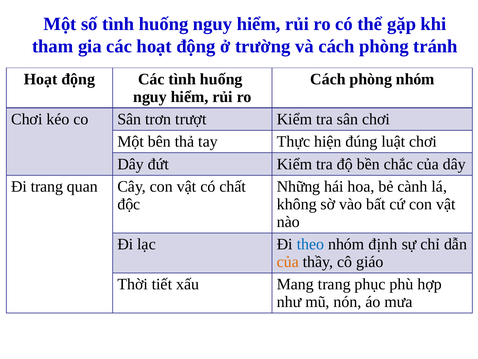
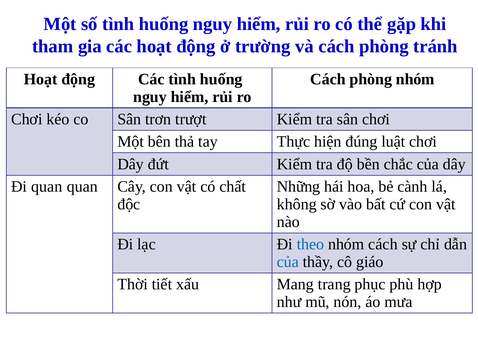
Đi trang: trang -> quan
nhóm định: định -> cách
của at (288, 262) colour: orange -> blue
